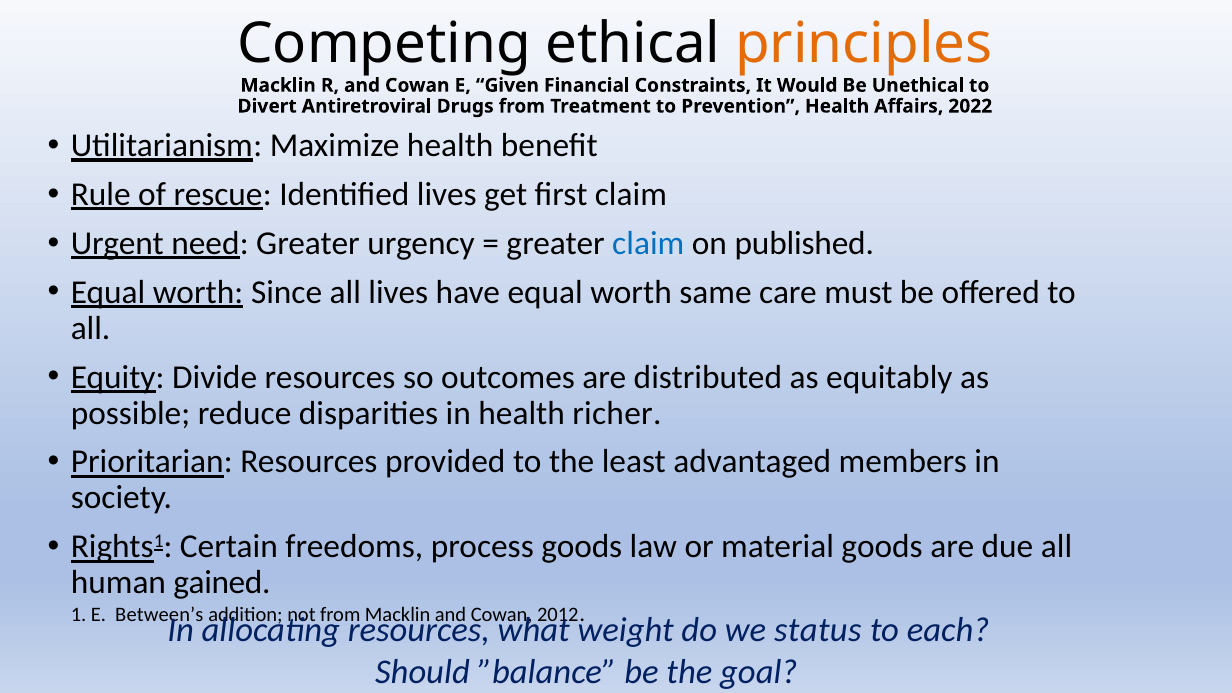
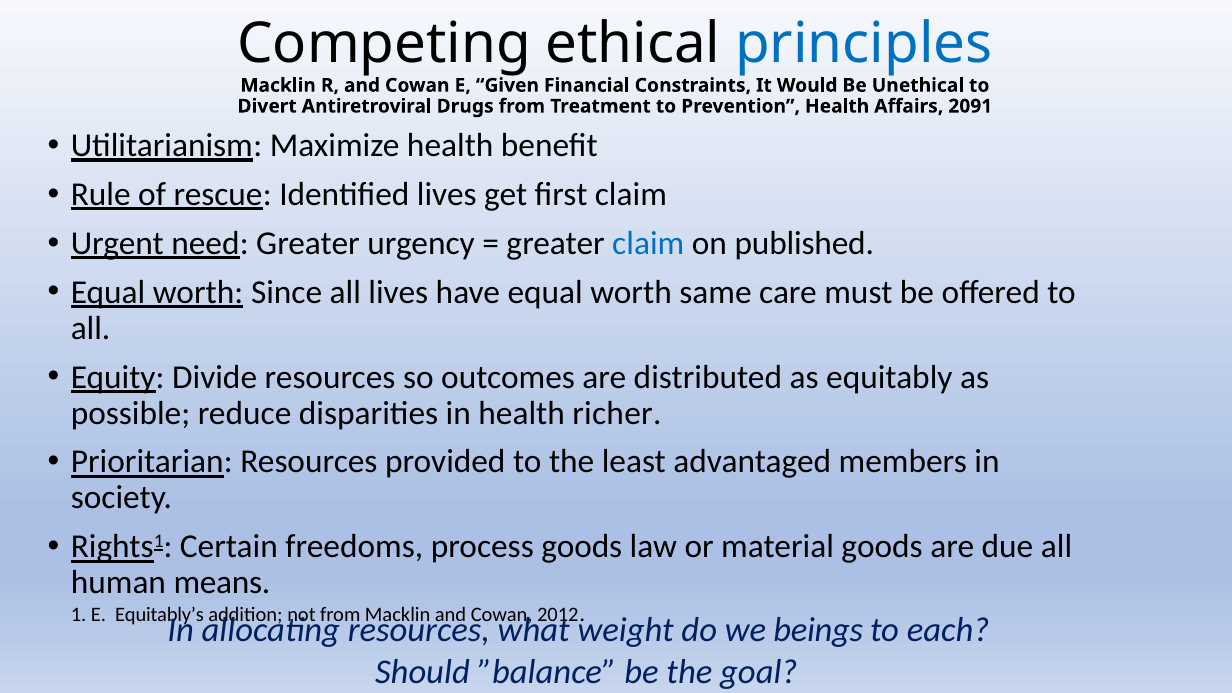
principles colour: orange -> blue
2022: 2022 -> 2091
gained: gained -> means
Between’s: Between’s -> Equitably’s
status: status -> beings
